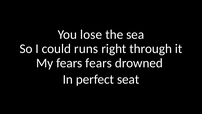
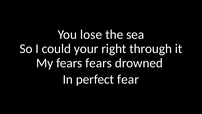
runs: runs -> your
seat: seat -> fear
